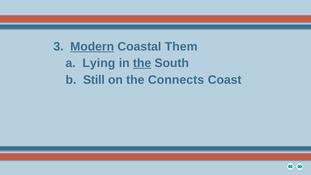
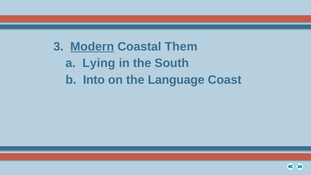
the at (142, 63) underline: present -> none
Still: Still -> Into
Connects: Connects -> Language
